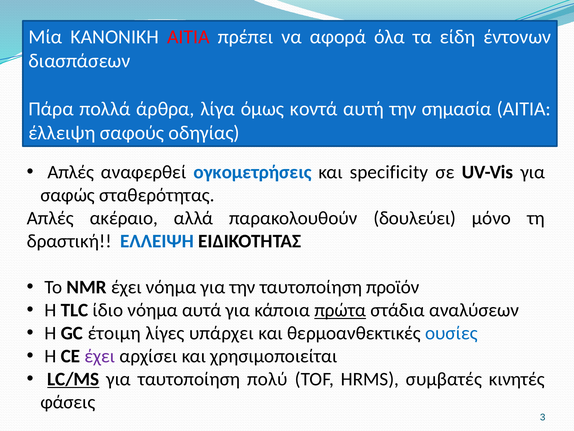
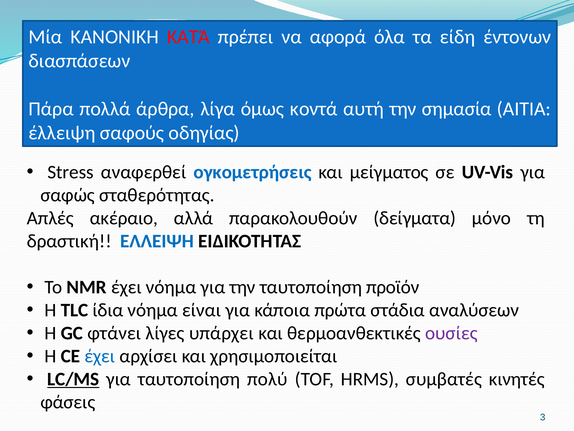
ΚΑΝΟΝΙΚΗ ΑΙΤΙΑ: ΑΙΤΙΑ -> ΚΑΤΆ
Απλές at (71, 172): Απλές -> Stress
specificity: specificity -> μείγματος
δουλεύει: δουλεύει -> δείγματα
ίδιο: ίδιο -> ίδια
αυτά: αυτά -> είναι
πρώτα underline: present -> none
έτοιμη: έτοιμη -> φτάνει
ουσίες colour: blue -> purple
έχει at (100, 356) colour: purple -> blue
